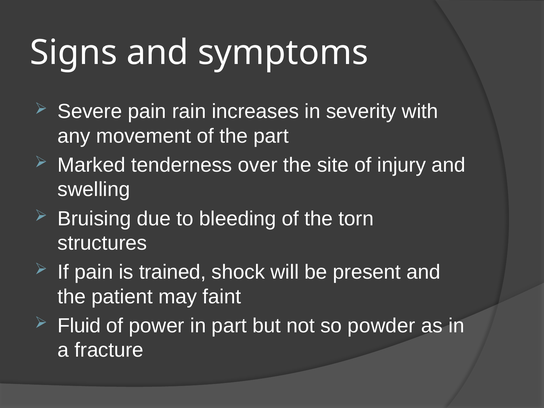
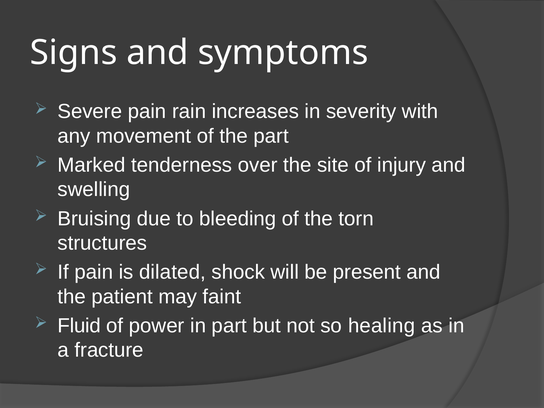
trained: trained -> dilated
powder: powder -> healing
